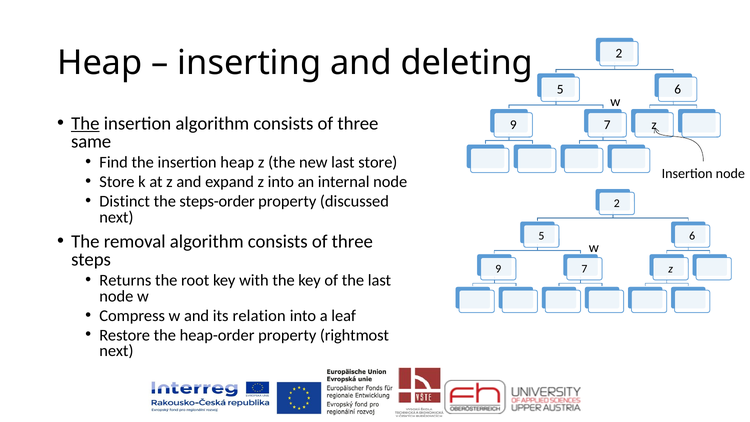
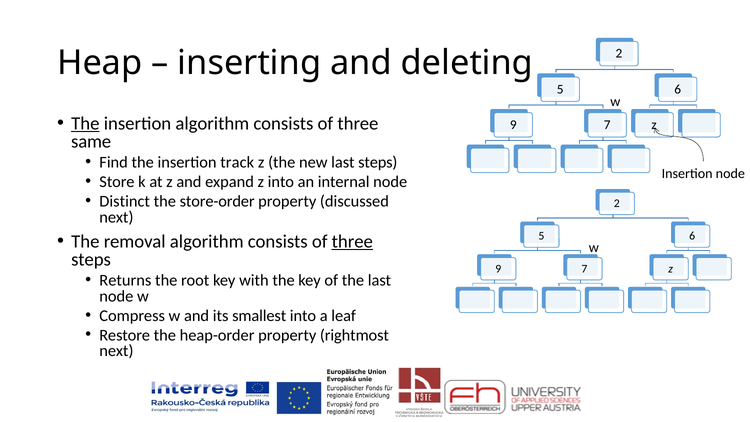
insertion heap: heap -> track
last store: store -> steps
steps-order: steps-order -> store-order
three at (352, 241) underline: none -> present
relation: relation -> smallest
